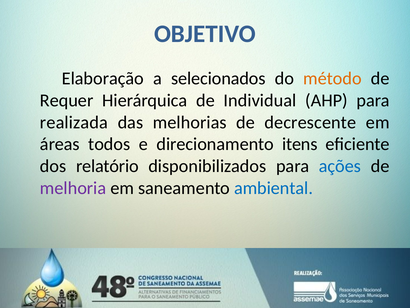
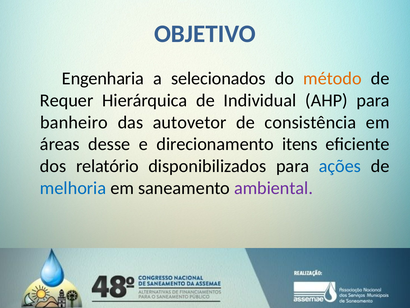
Elaboração: Elaboração -> Engenharia
realizada: realizada -> banheiro
melhorias: melhorias -> autovetor
decrescente: decrescente -> consistência
todos: todos -> desse
melhoria colour: purple -> blue
ambiental colour: blue -> purple
